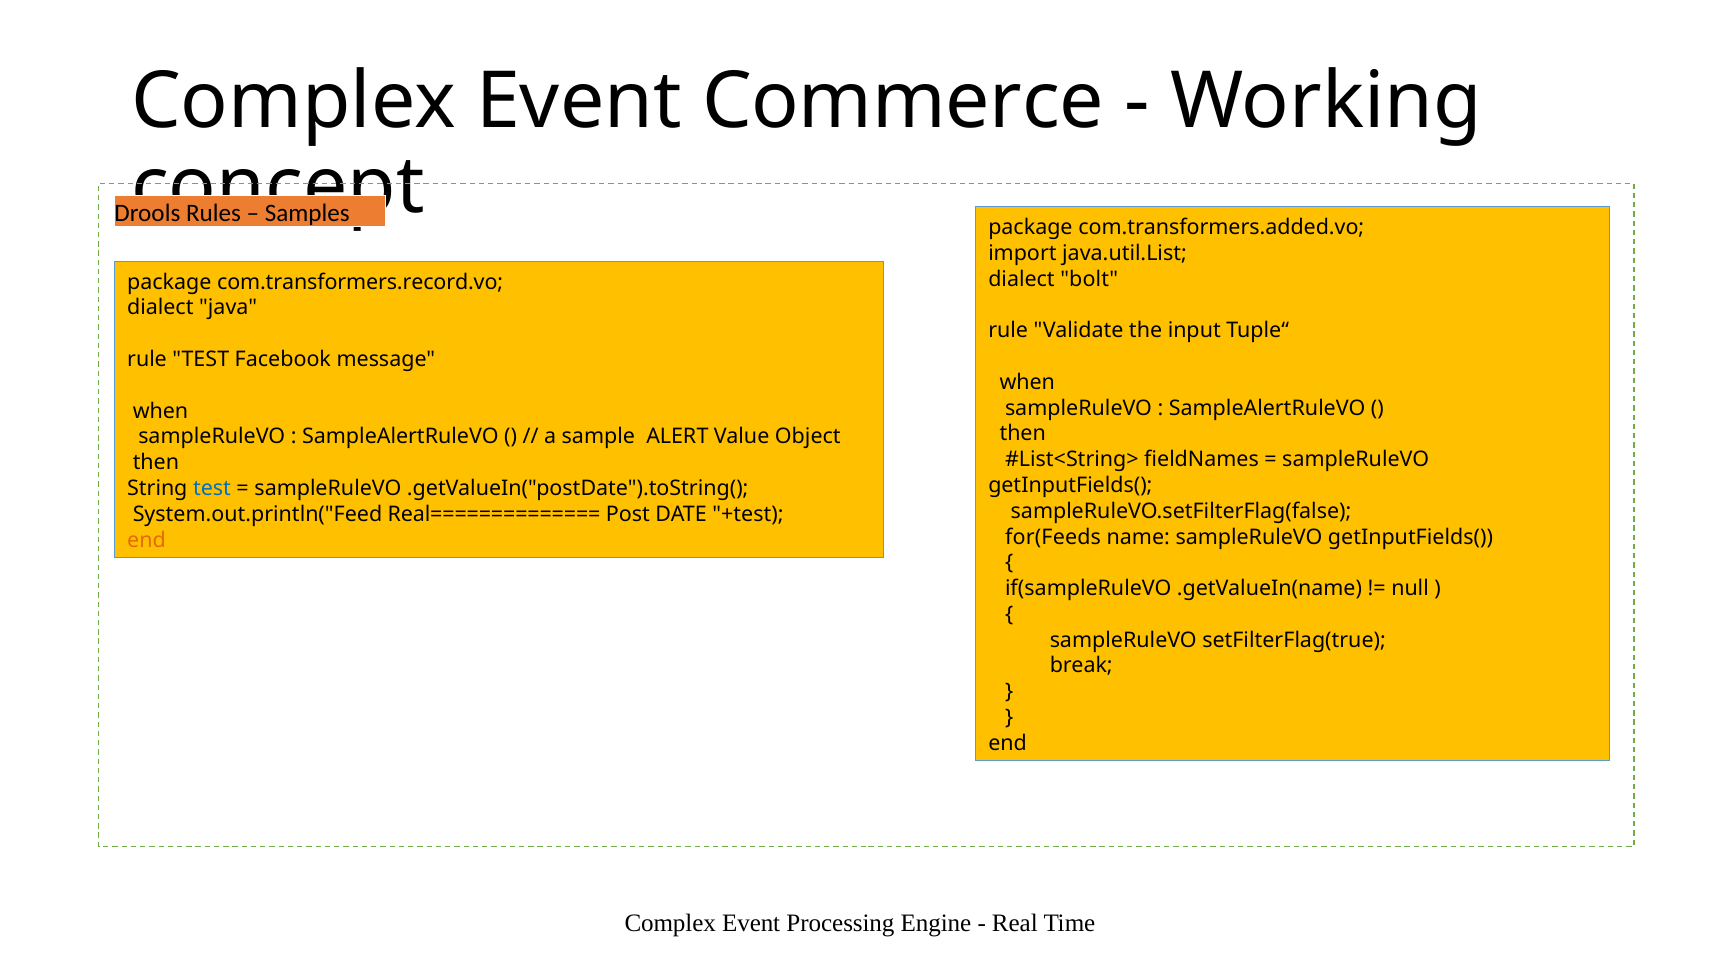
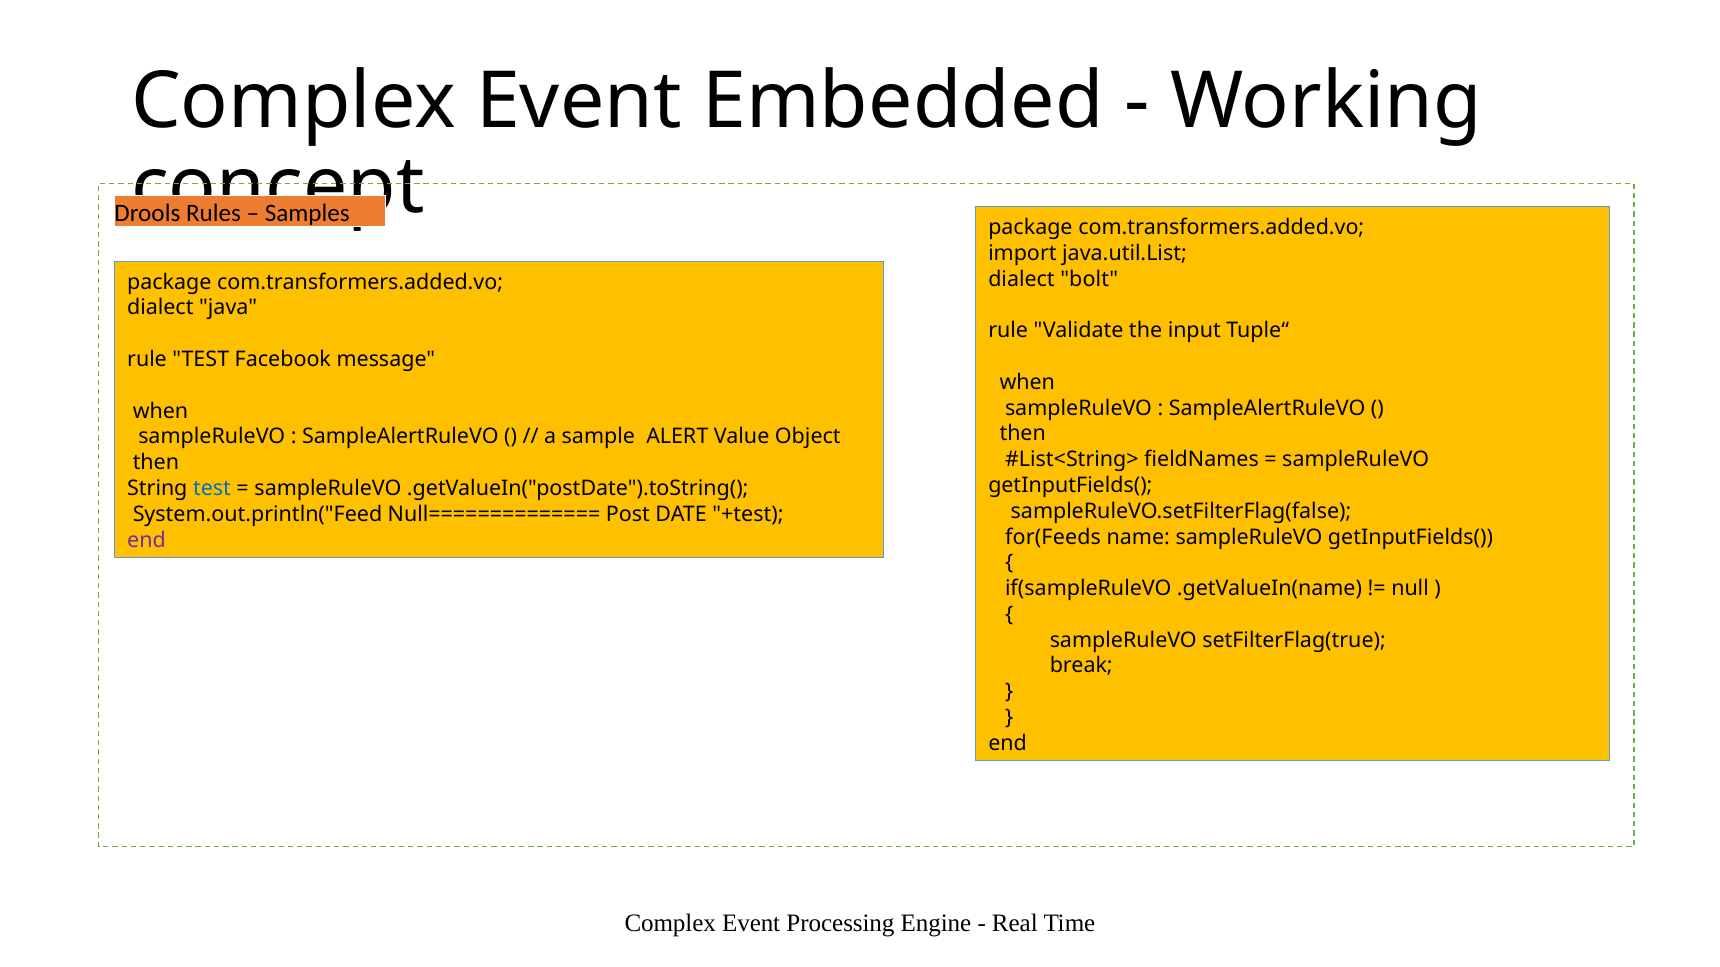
Commerce: Commerce -> Embedded
com.transformers.record.vo at (360, 282): com.transformers.record.vo -> com.transformers.added.vo
Real==============: Real============== -> Null==============
end at (146, 540) colour: orange -> purple
